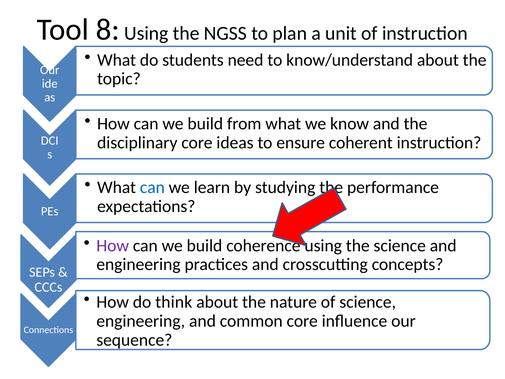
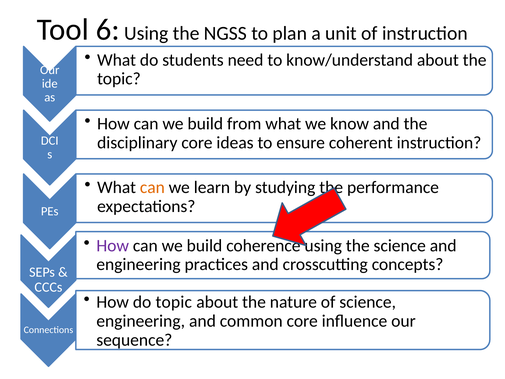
8: 8 -> 6
can at (152, 187) colour: blue -> orange
do think: think -> topic
